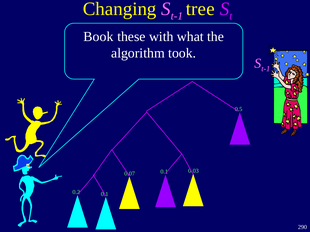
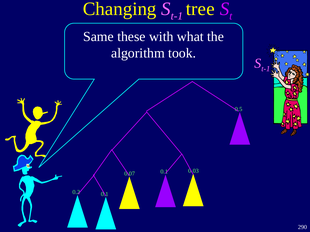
Book: Book -> Same
